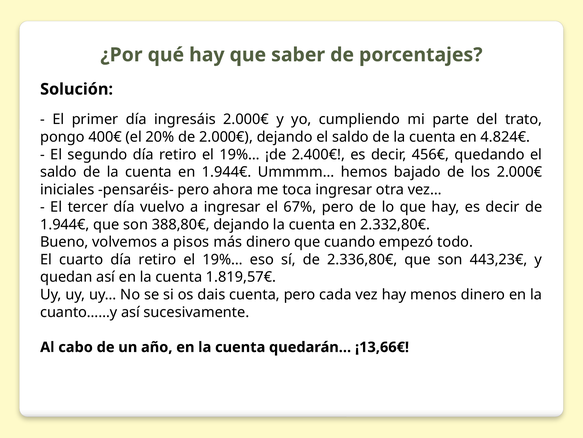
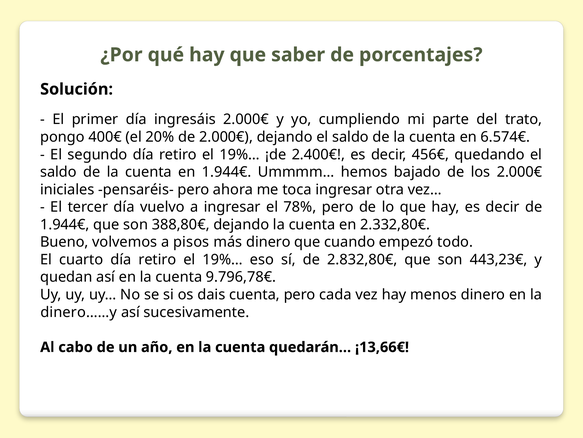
4.824€: 4.824€ -> 6.574€
67%: 67% -> 78%
2.336,80€: 2.336,80€ -> 2.832,80€
1.819,57€: 1.819,57€ -> 9.796,78€
cuanto……y: cuanto……y -> dinero……y
